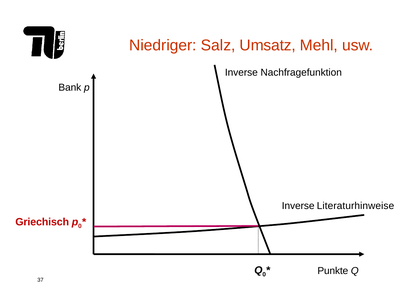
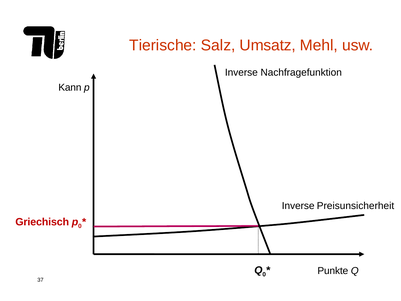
Niedriger: Niedriger -> Tierische
Bank: Bank -> Kann
Literaturhinweise: Literaturhinweise -> Preisunsicherheit
